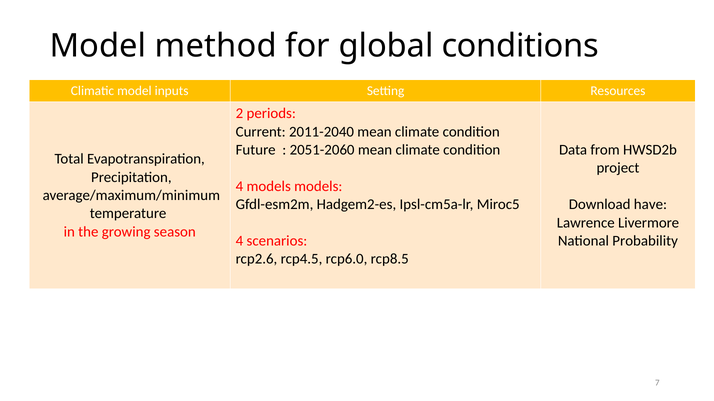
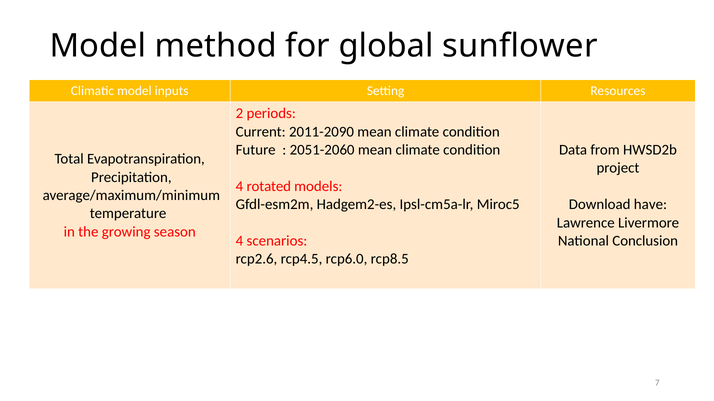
conditions: conditions -> sunflower
2011-2040: 2011-2040 -> 2011-2090
4 models: models -> rotated
Probability: Probability -> Conclusion
